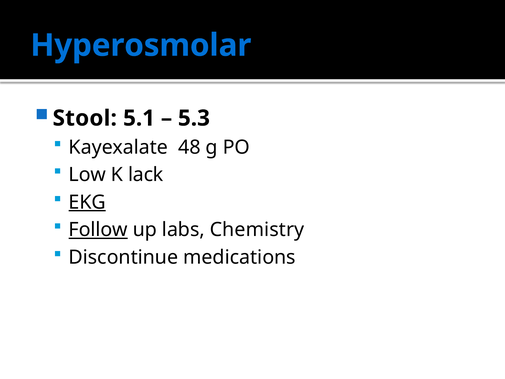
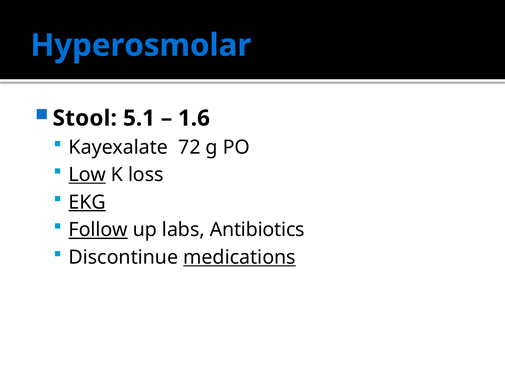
5.3: 5.3 -> 1.6
48: 48 -> 72
Low underline: none -> present
lack: lack -> loss
Chemistry: Chemistry -> Antibiotics
medications underline: none -> present
